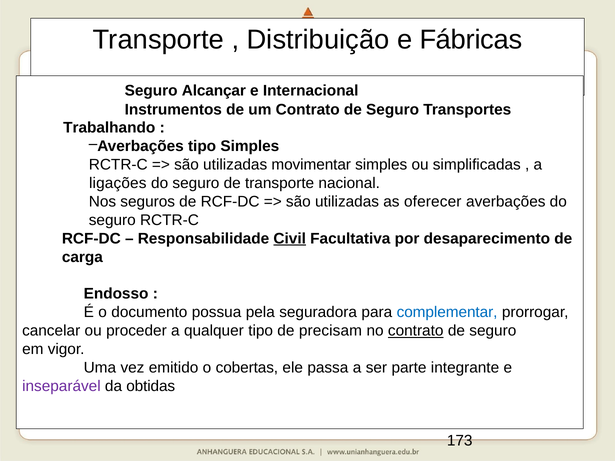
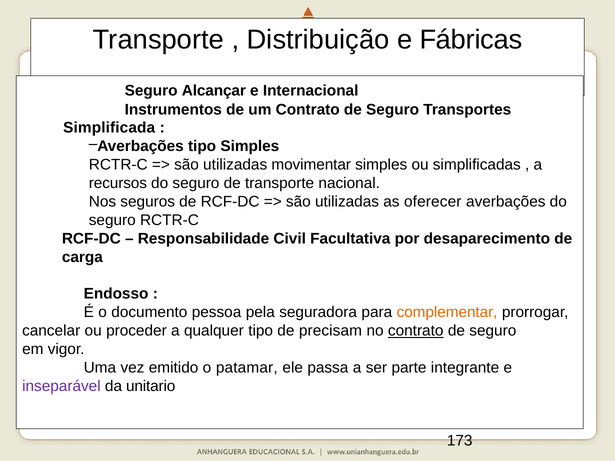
Trabalhando: Trabalhando -> Simplificada
ligações: ligações -> recursos
Civil underline: present -> none
possua: possua -> pessoa
complementar colour: blue -> orange
cobertas: cobertas -> patamar
obtidas: obtidas -> unitario
